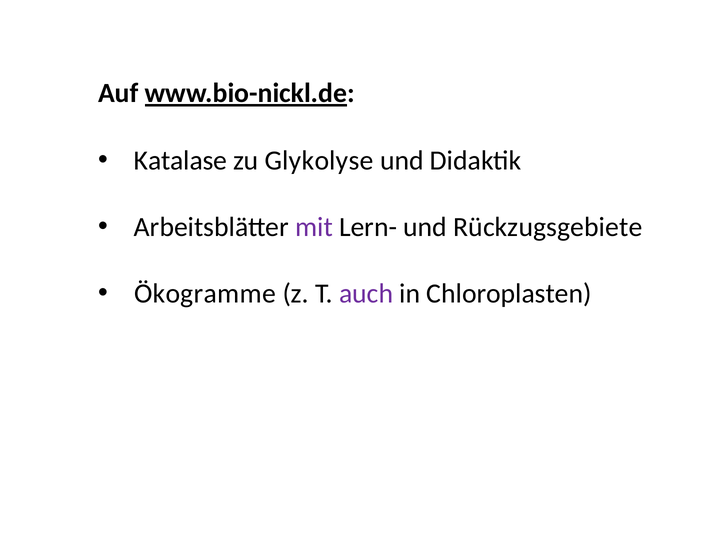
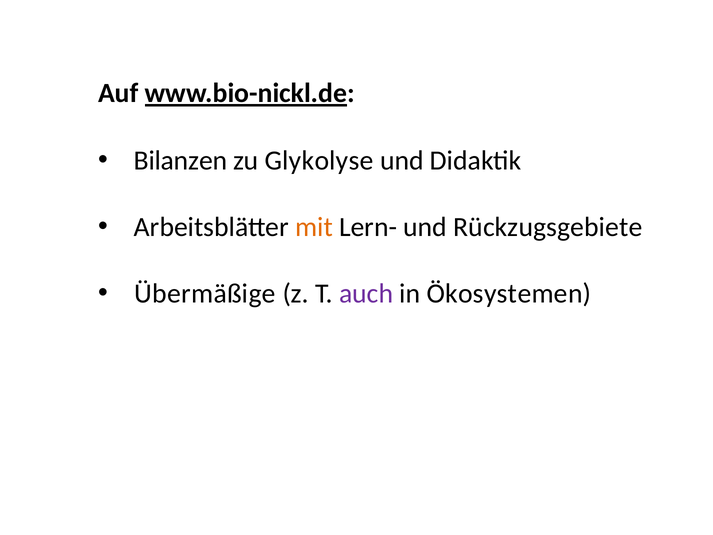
Katalase: Katalase -> Bilanzen
mit colour: purple -> orange
Ökogramme: Ökogramme -> Übermäßige
Chloroplasten: Chloroplasten -> Ökosystemen
